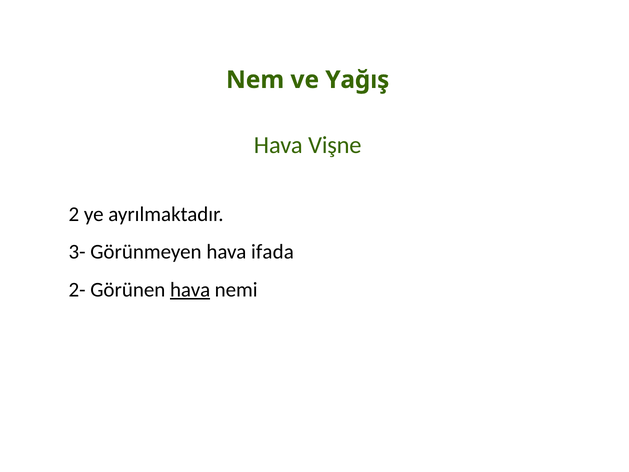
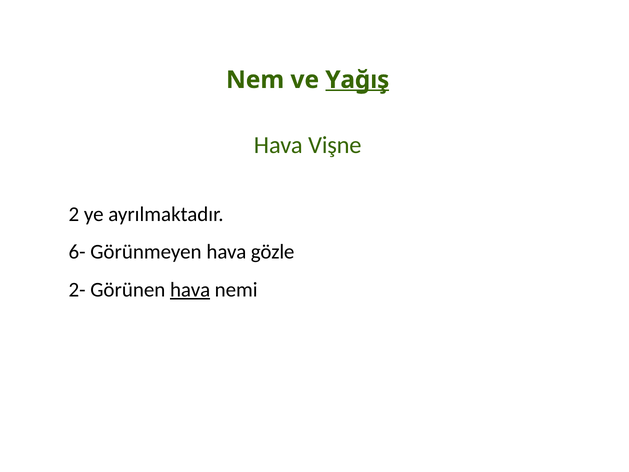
Yağış underline: none -> present
3-: 3- -> 6-
ifada: ifada -> gözle
